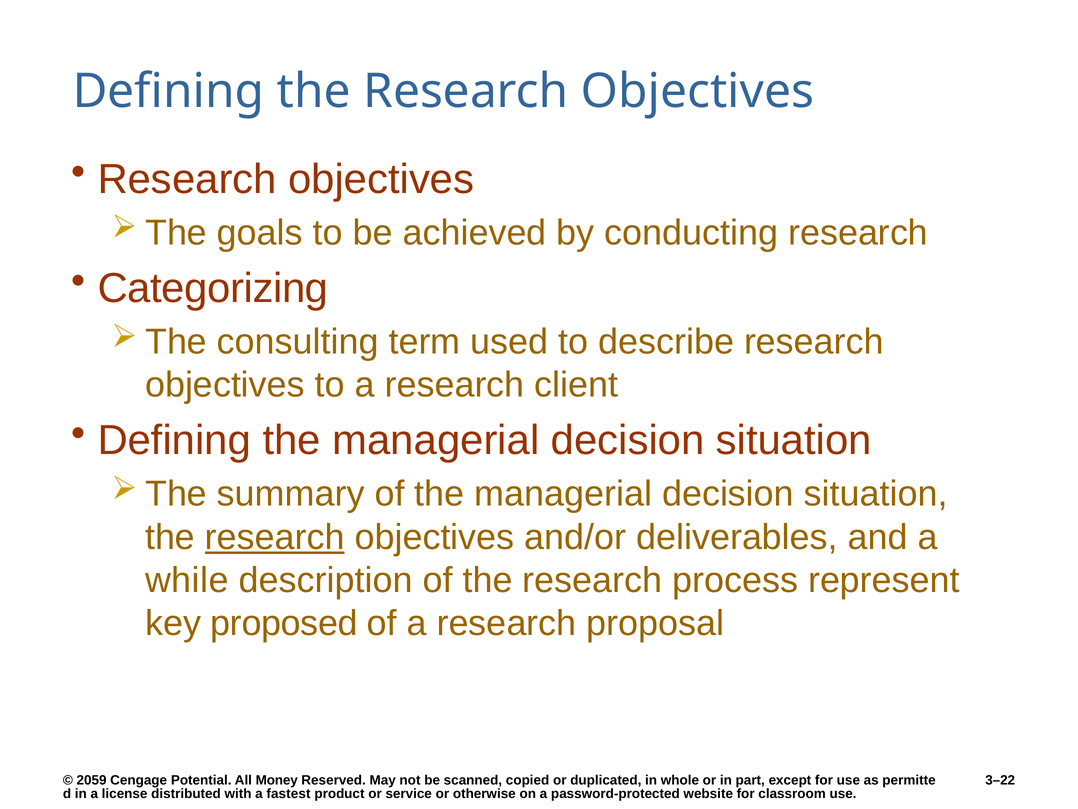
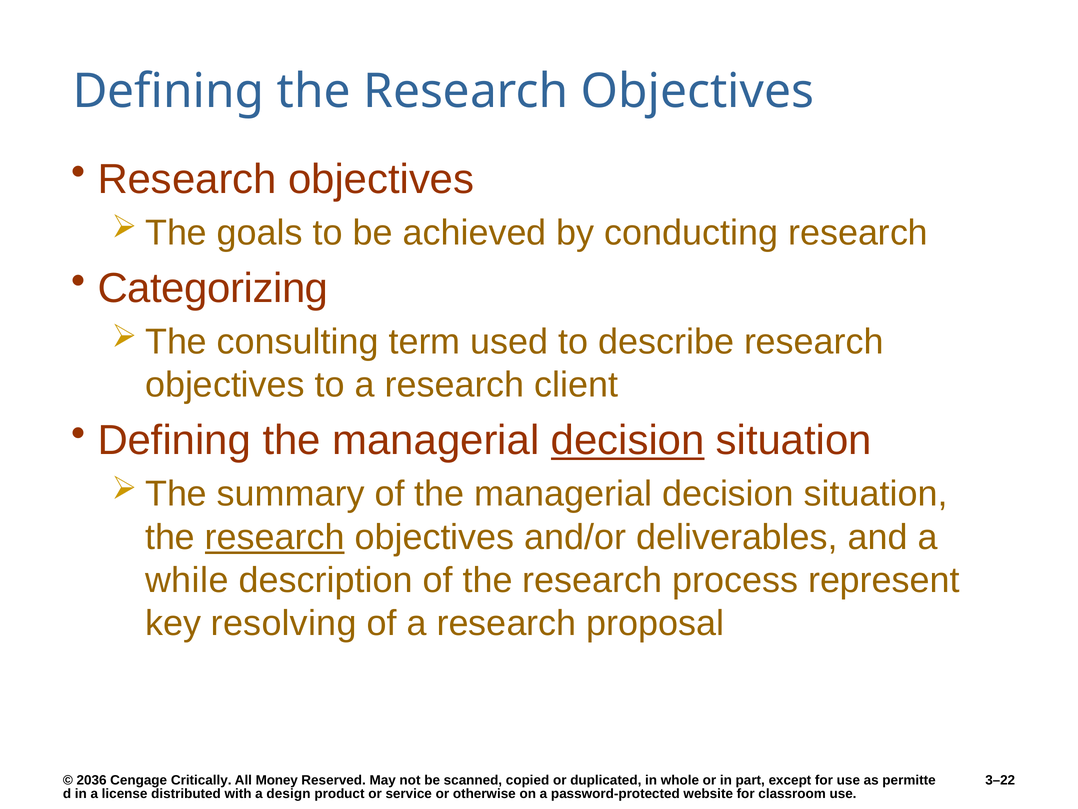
decision at (628, 440) underline: none -> present
proposed: proposed -> resolving
2059: 2059 -> 2036
Potential: Potential -> Critically
fastest: fastest -> design
